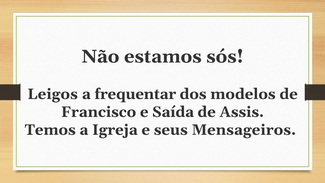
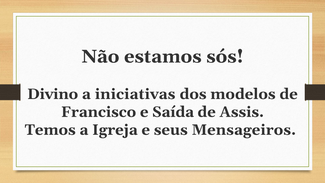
Leigos: Leigos -> Divino
frequentar: frequentar -> iniciativas
